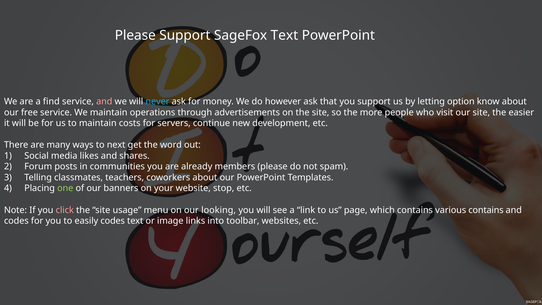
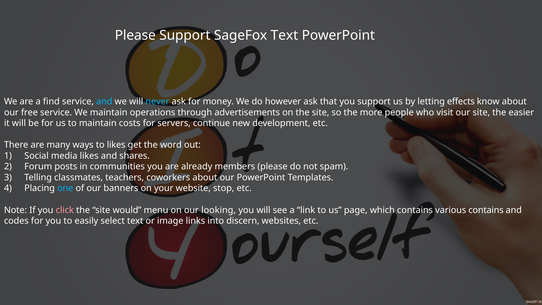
and at (104, 102) colour: pink -> light blue
option: option -> effects
to next: next -> likes
one colour: light green -> light blue
usage: usage -> would
easily codes: codes -> select
toolbar: toolbar -> discern
